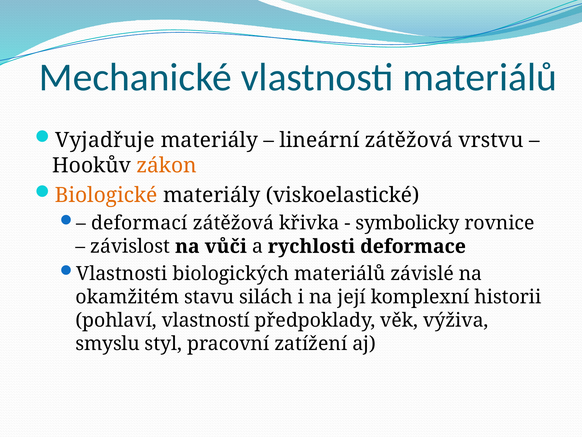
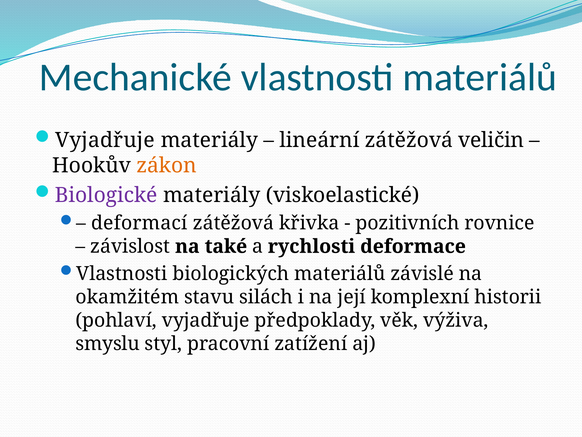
vrstvu: vrstvu -> veličin
Biologické colour: orange -> purple
symbolicky: symbolicky -> pozitivních
vůči: vůči -> také
pohlaví vlastností: vlastností -> vyjadřuje
